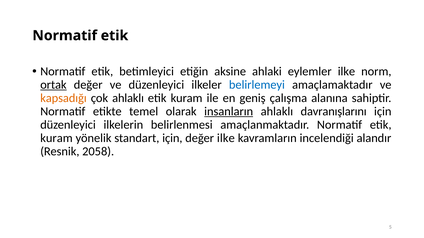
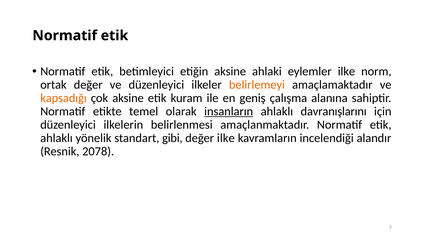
ortak underline: present -> none
belirlemeyi colour: blue -> orange
çok ahlaklı: ahlaklı -> aksine
kuram at (56, 138): kuram -> ahlaklı
standart için: için -> gibi
2058: 2058 -> 2078
